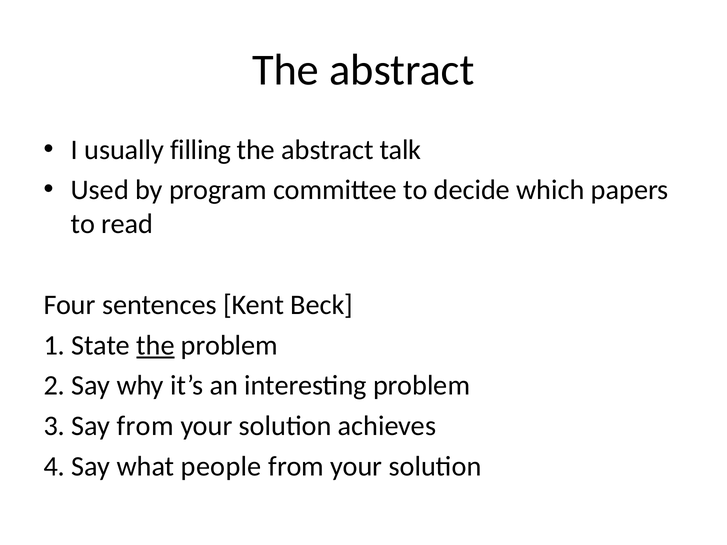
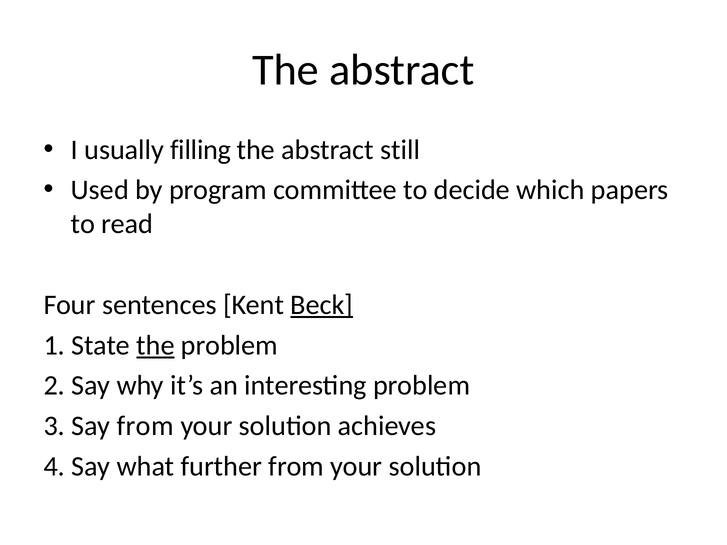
talk: talk -> still
Beck underline: none -> present
people: people -> further
